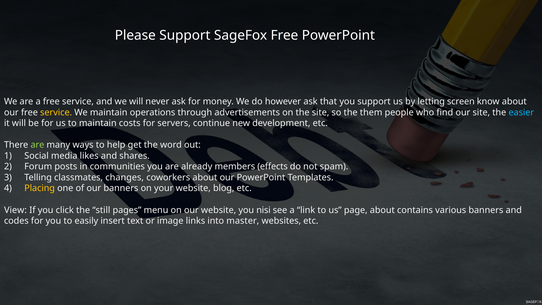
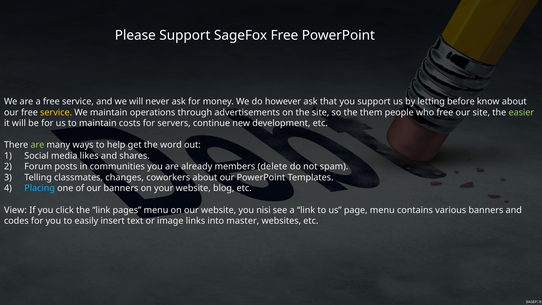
screen: screen -> before
who find: find -> free
easier colour: light blue -> light green
effects: effects -> delete
Placing colour: yellow -> light blue
the still: still -> link
page about: about -> menu
